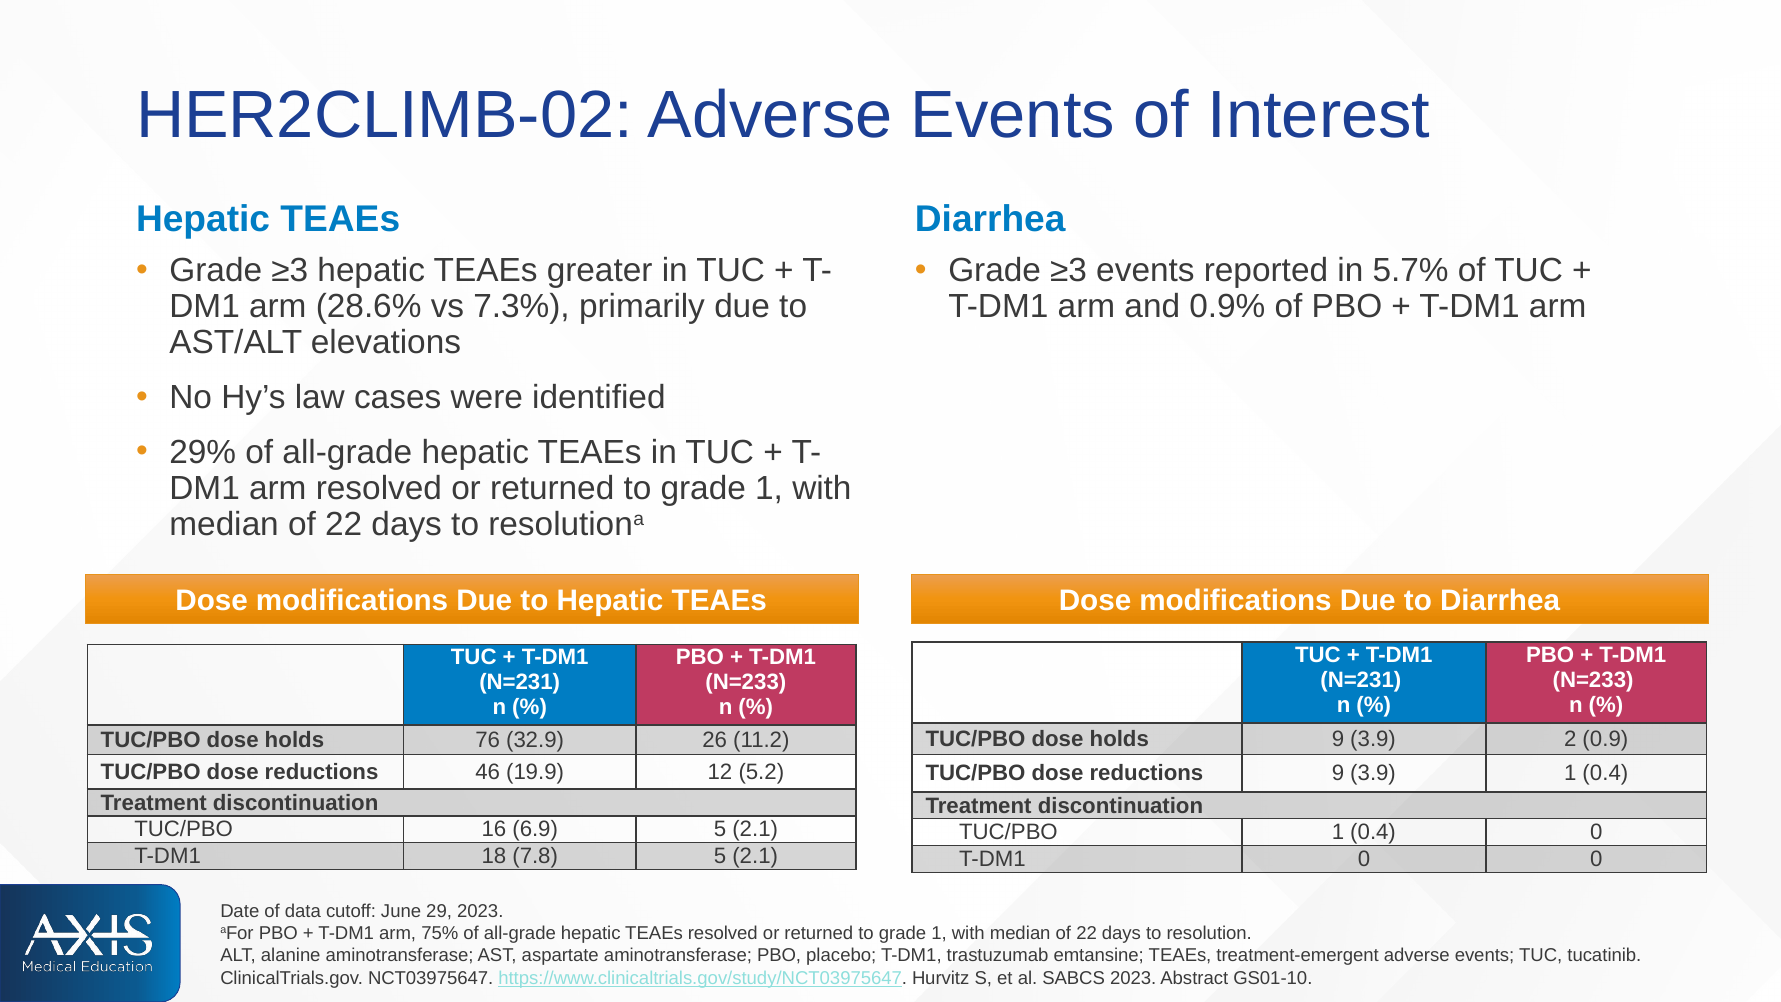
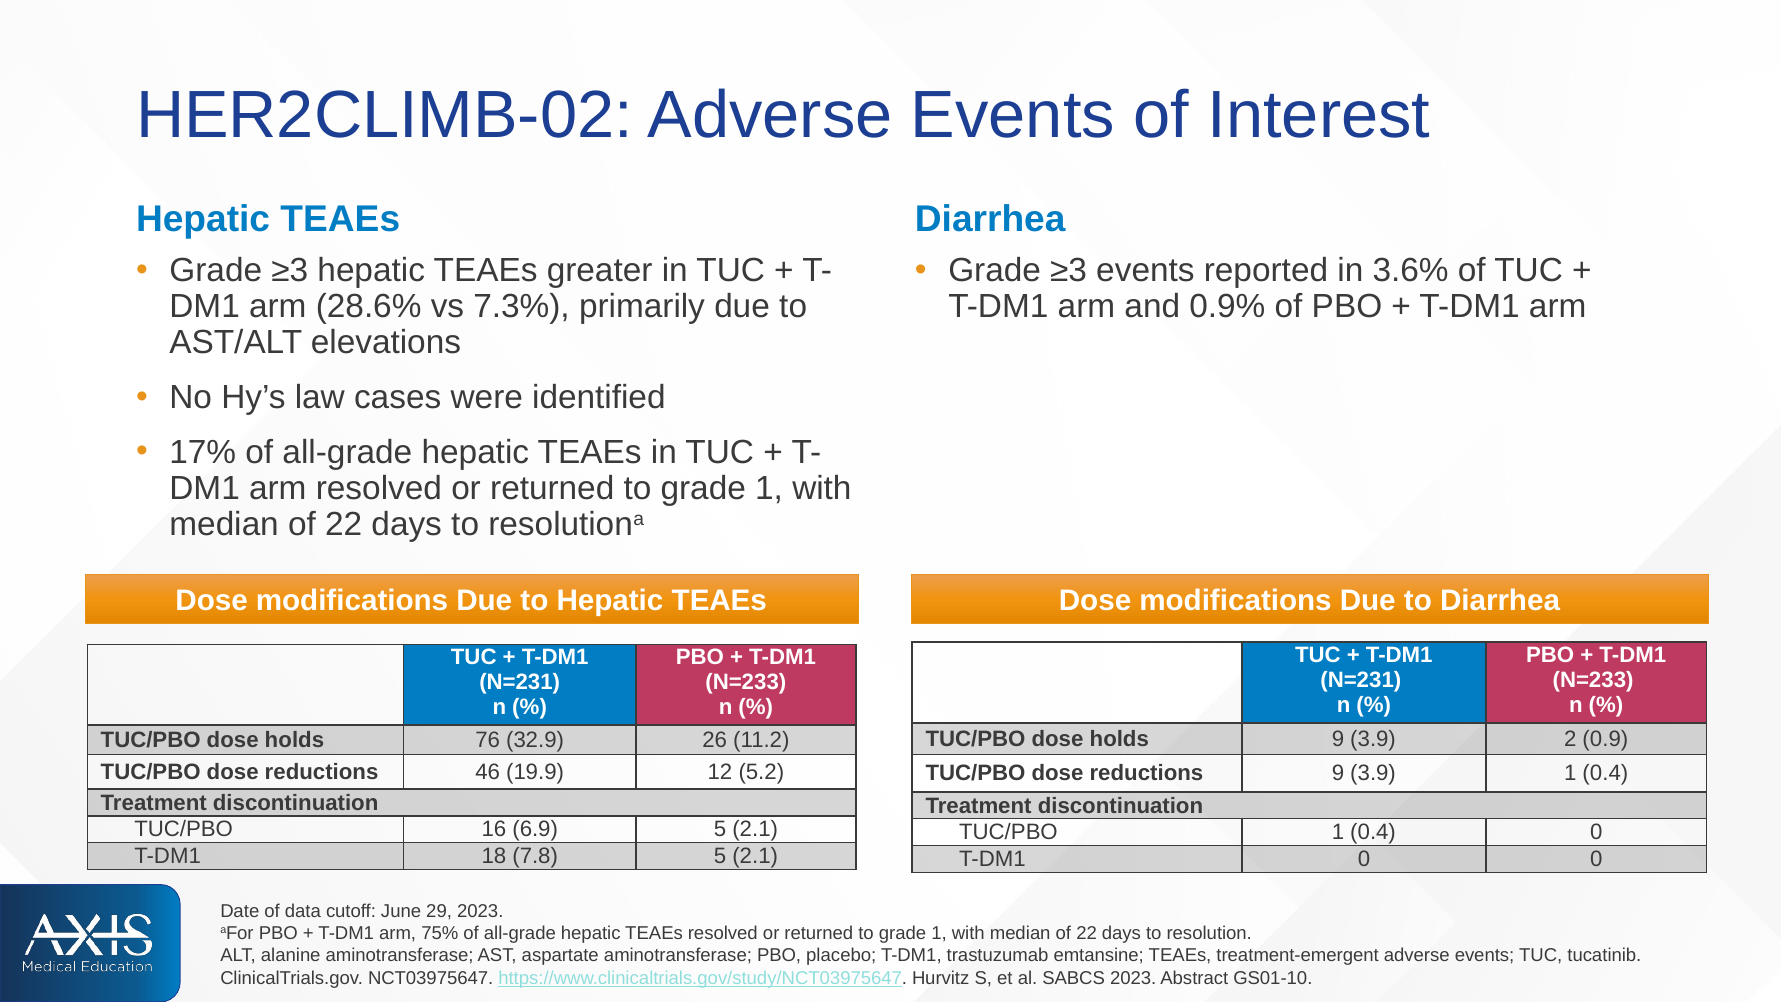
5.7%: 5.7% -> 3.6%
29%: 29% -> 17%
